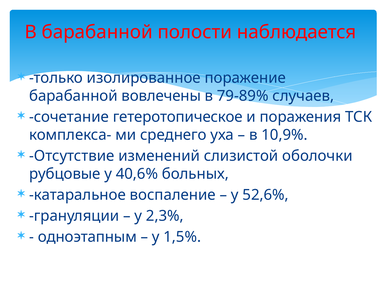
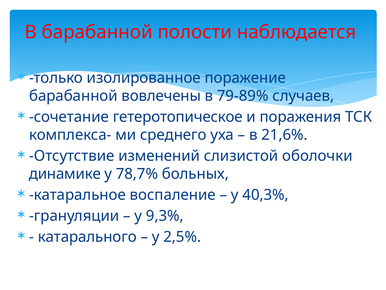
10,9%: 10,9% -> 21,6%
рубцовые: рубцовые -> динамике
40,6%: 40,6% -> 78,7%
52,6%: 52,6% -> 40,3%
2,3%: 2,3% -> 9,3%
одноэтапным: одноэтапным -> катарального
1,5%: 1,5% -> 2,5%
